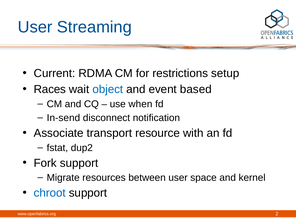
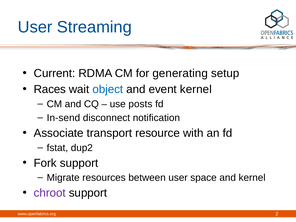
restrictions: restrictions -> generating
event based: based -> kernel
when: when -> posts
chroot colour: blue -> purple
